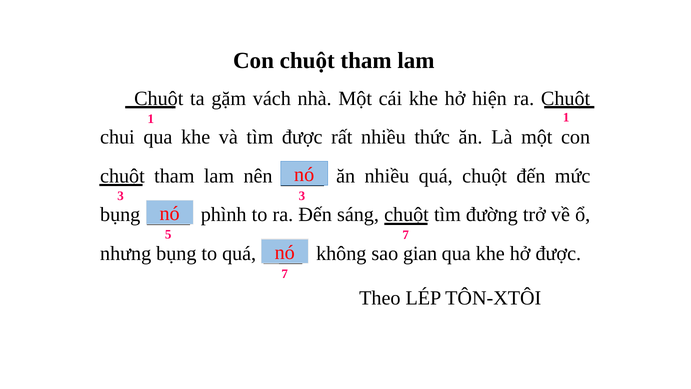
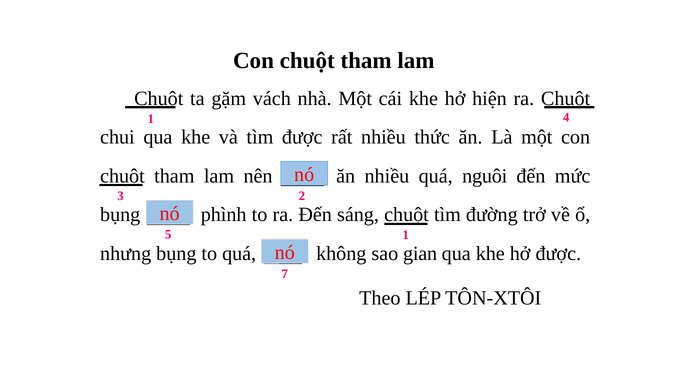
1 1: 1 -> 4
nhiều quá chuột: chuột -> nguôi
3 3: 3 -> 2
5 7: 7 -> 1
